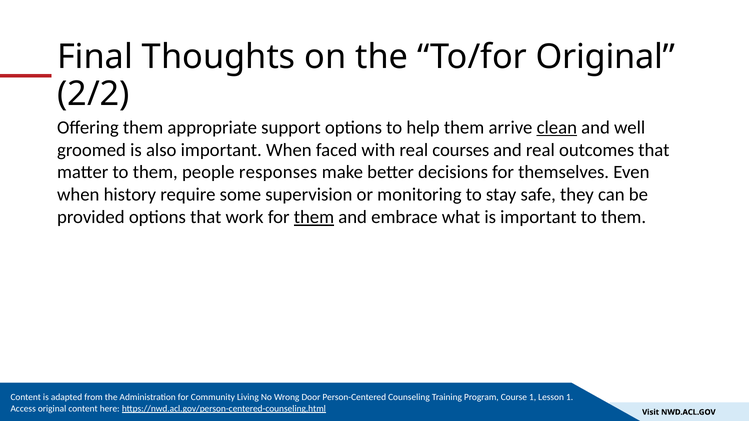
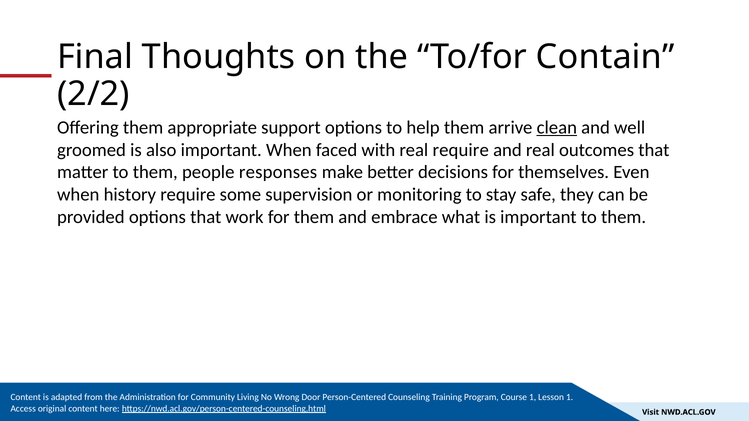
To/for Original: Original -> Contain
real courses: courses -> require
them at (314, 217) underline: present -> none
